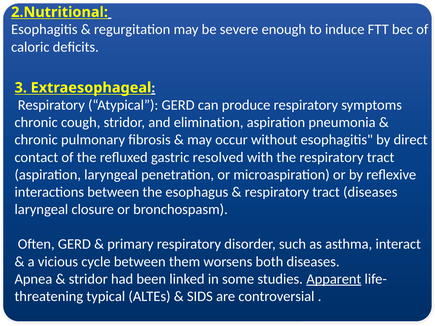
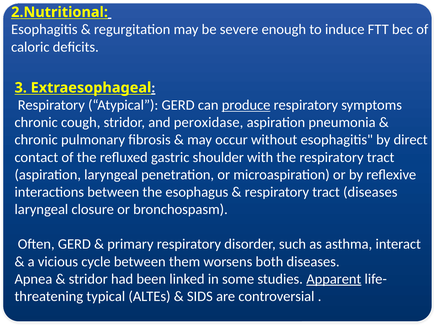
produce underline: none -> present
elimination: elimination -> peroxidase
resolved: resolved -> shoulder
